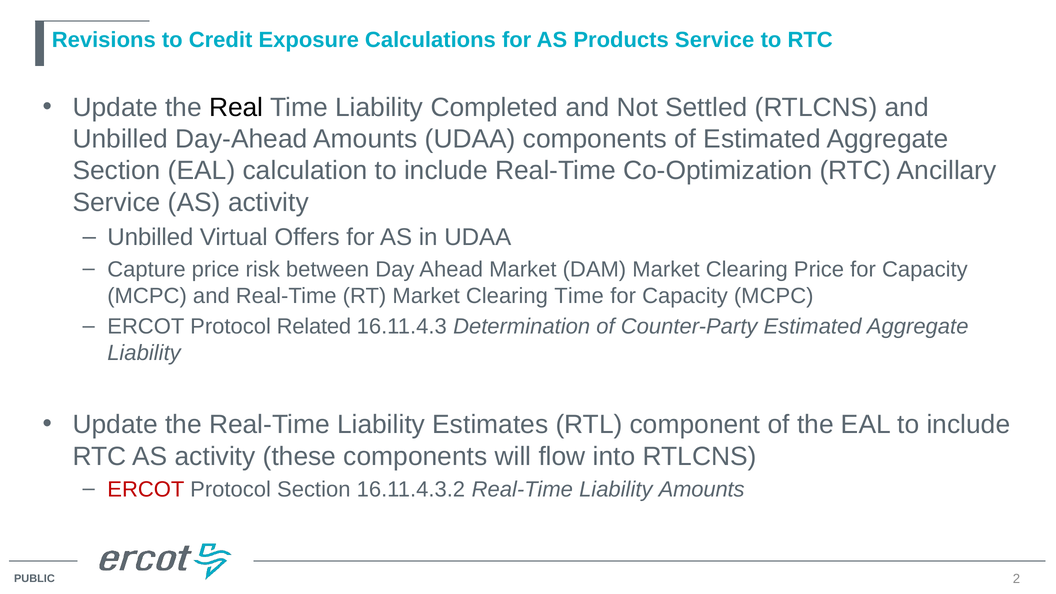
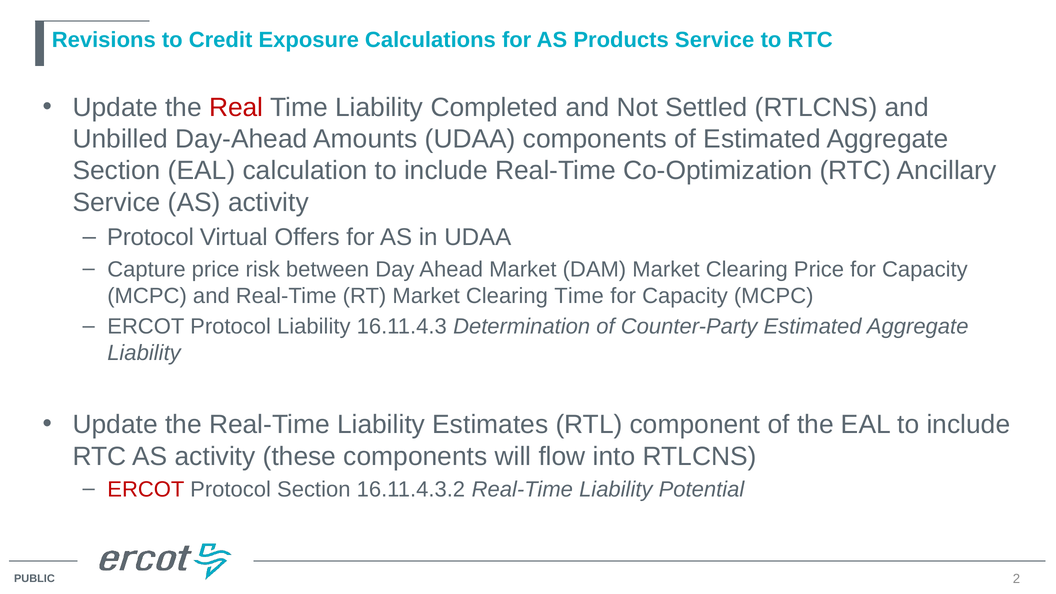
Real colour: black -> red
Unbilled at (150, 237): Unbilled -> Protocol
Protocol Related: Related -> Liability
Liability Amounts: Amounts -> Potential
